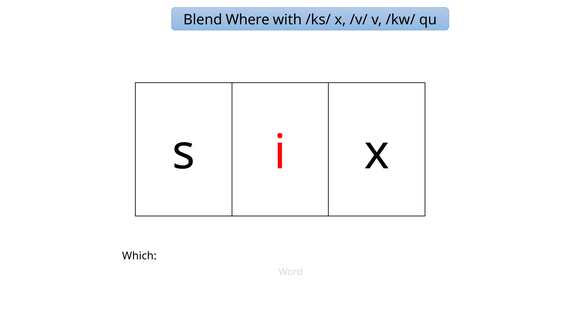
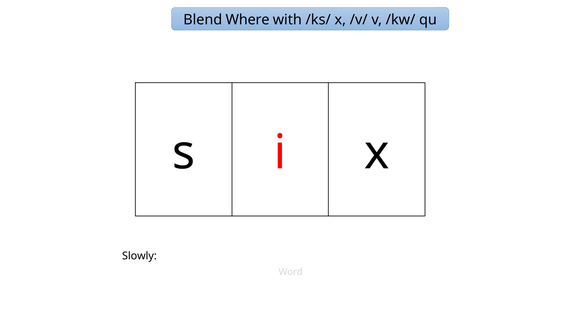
Which: Which -> Slowly
